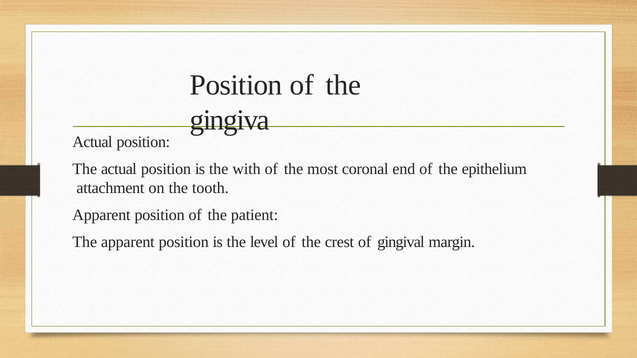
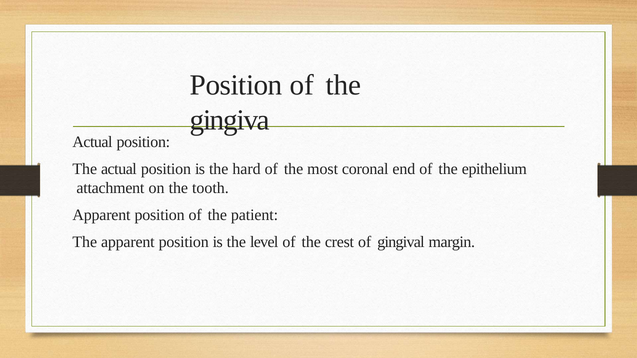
with: with -> hard
